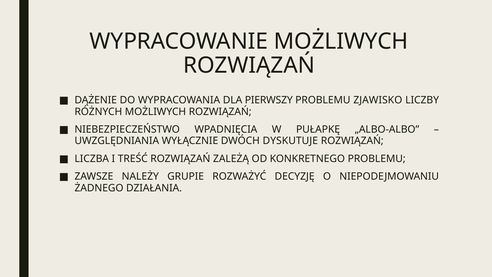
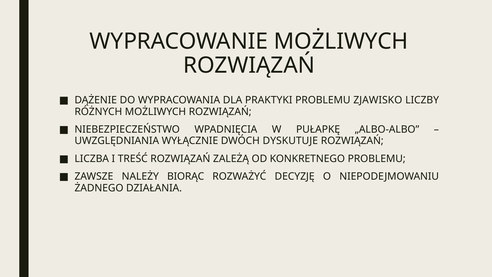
PIERWSZY: PIERWSZY -> PRAKTYKI
GRUPIE: GRUPIE -> BIORĄC
